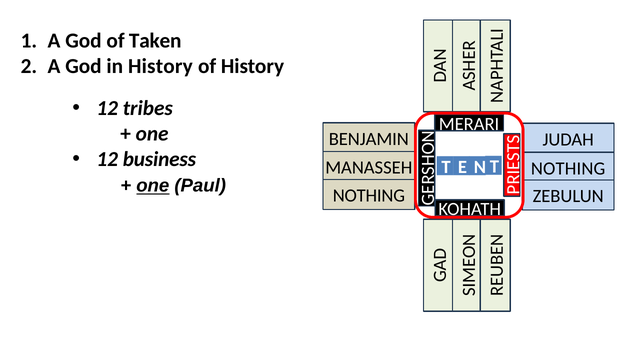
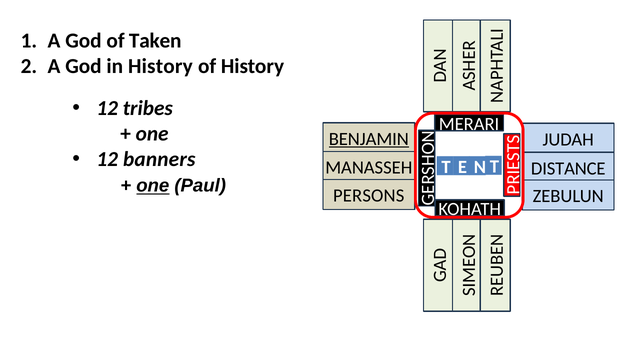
BENJAMIN underline: none -> present
business: business -> banners
NOTHING at (568, 168): NOTHING -> DISTANCE
NOTHING at (369, 196): NOTHING -> PERSONS
